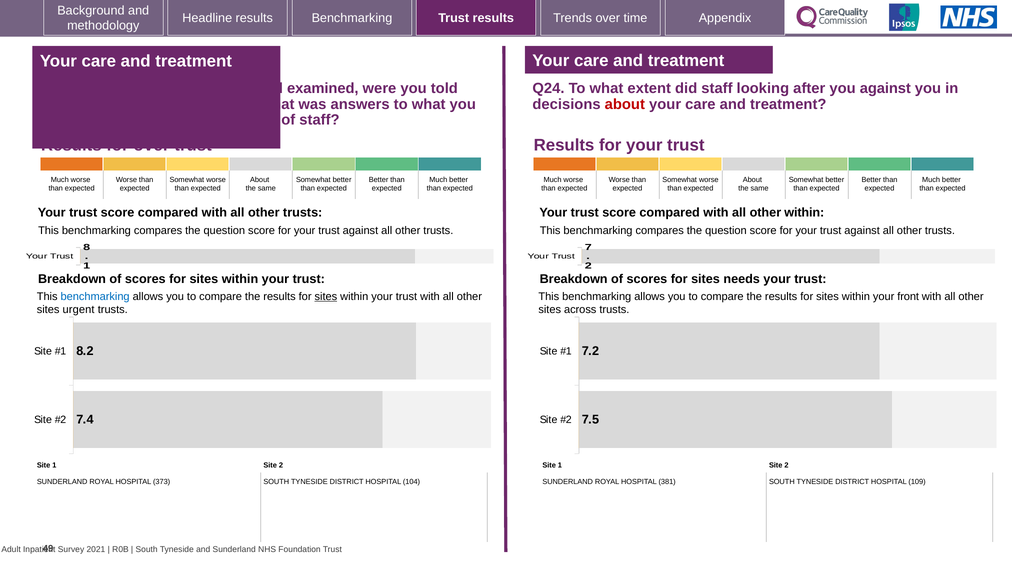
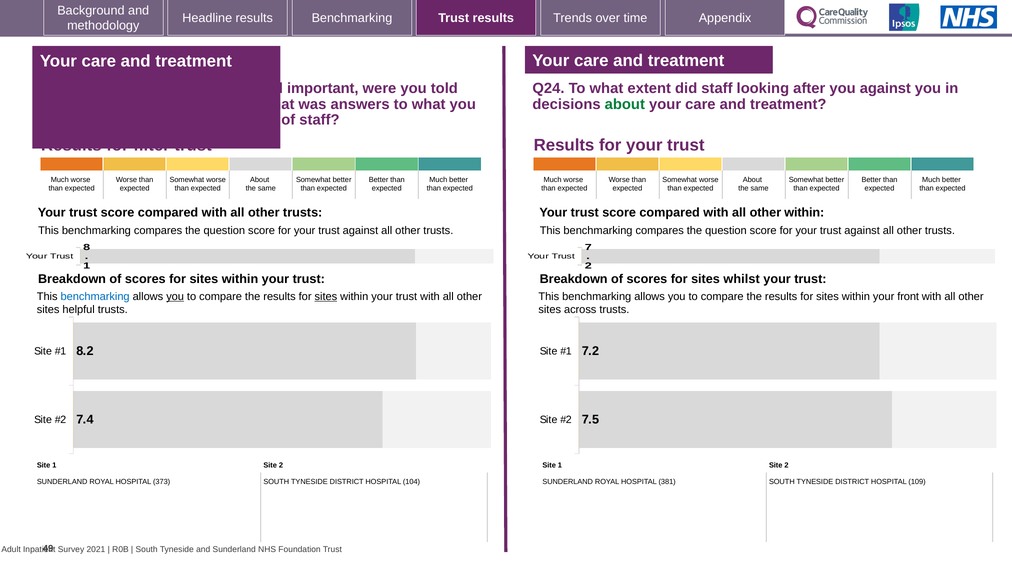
examined: examined -> important
about at (625, 104) colour: red -> green
for over: over -> filter
needs: needs -> whilst
you at (175, 297) underline: none -> present
urgent: urgent -> helpful
